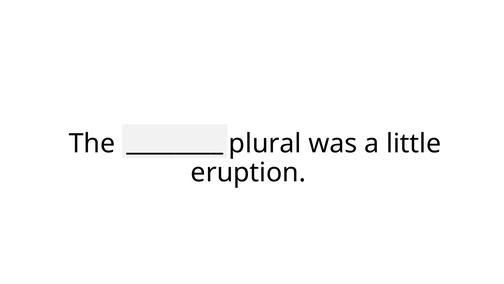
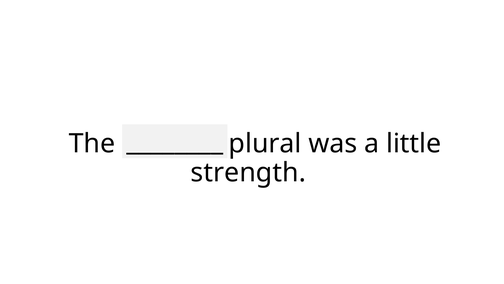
eruption: eruption -> strength
